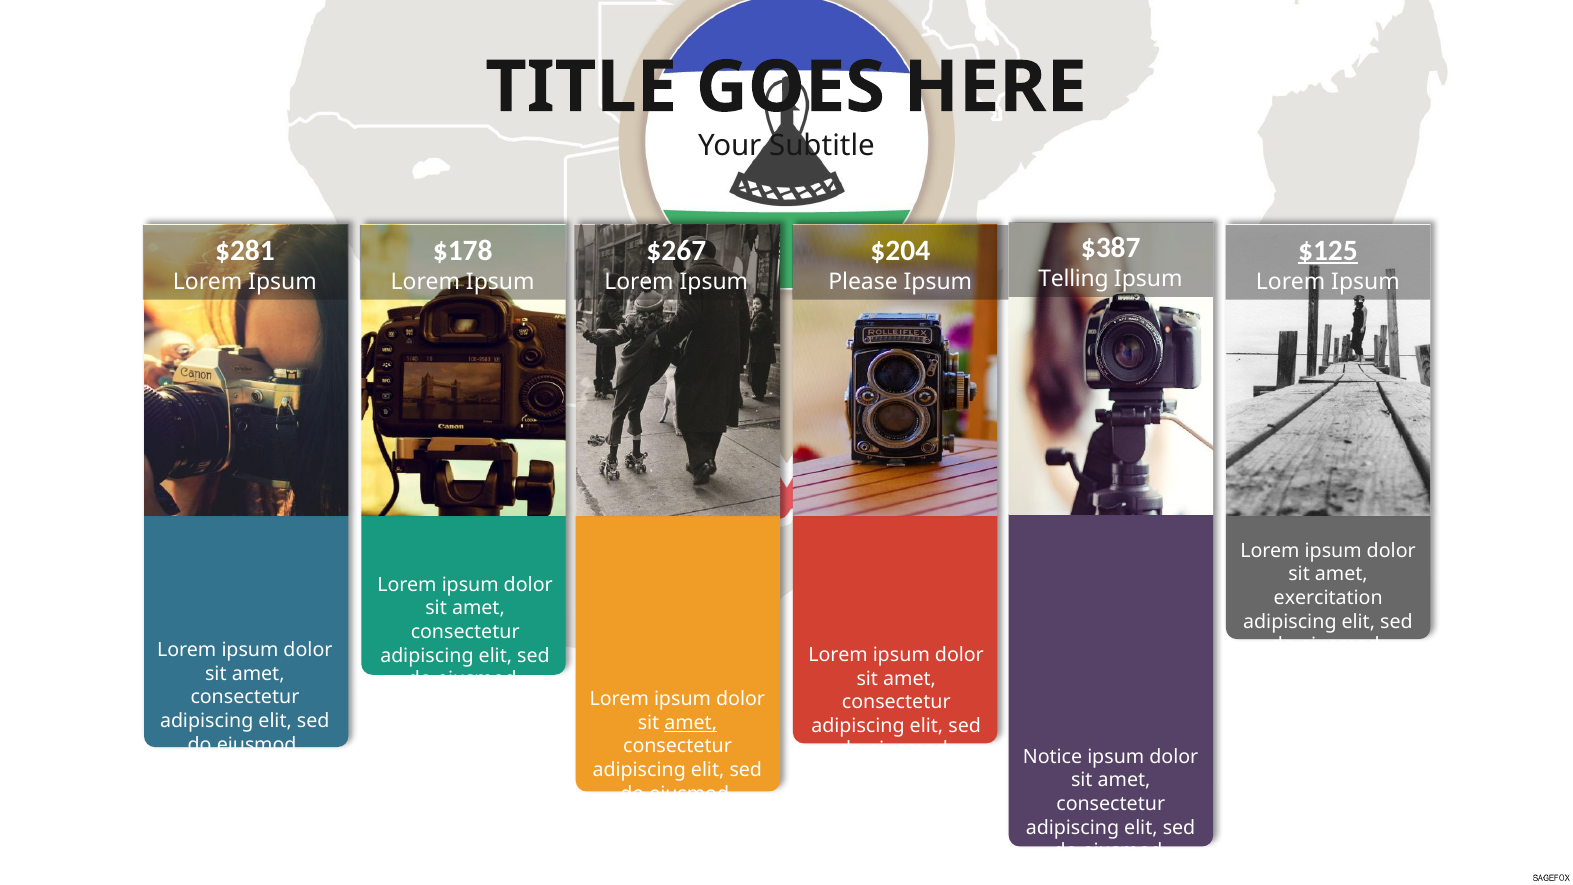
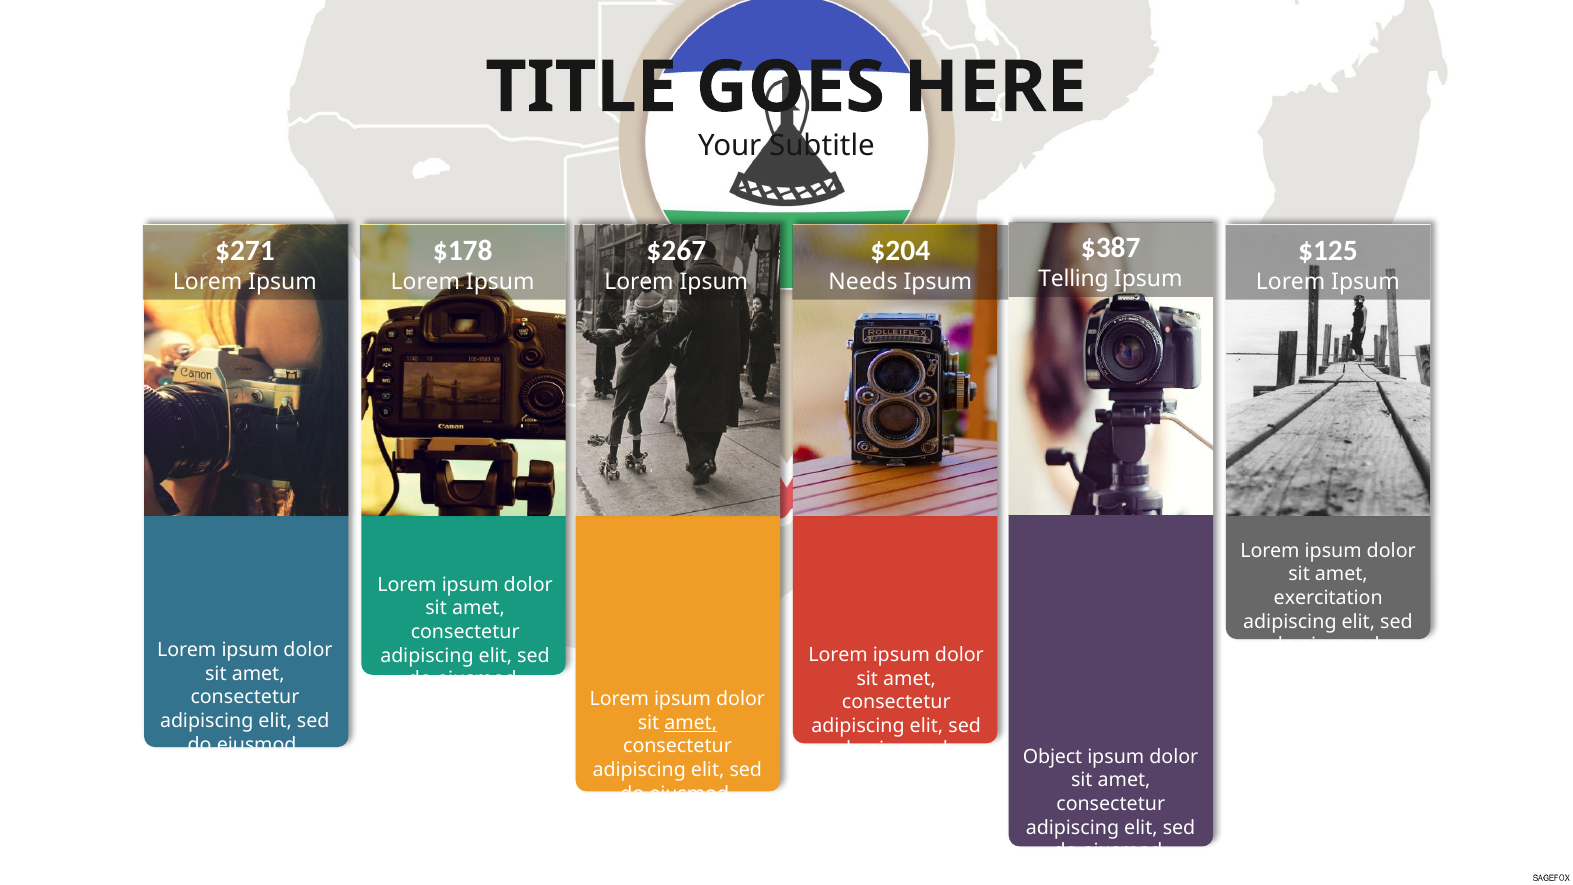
$281: $281 -> $271
$125 underline: present -> none
Please: Please -> Needs
Notice: Notice -> Object
